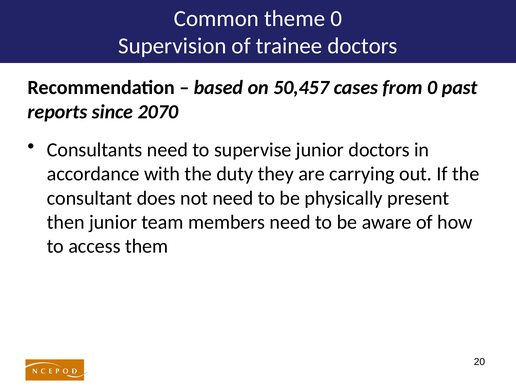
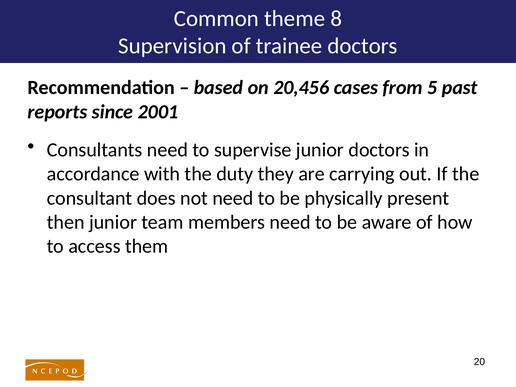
theme 0: 0 -> 8
50,457: 50,457 -> 20,456
from 0: 0 -> 5
2070: 2070 -> 2001
